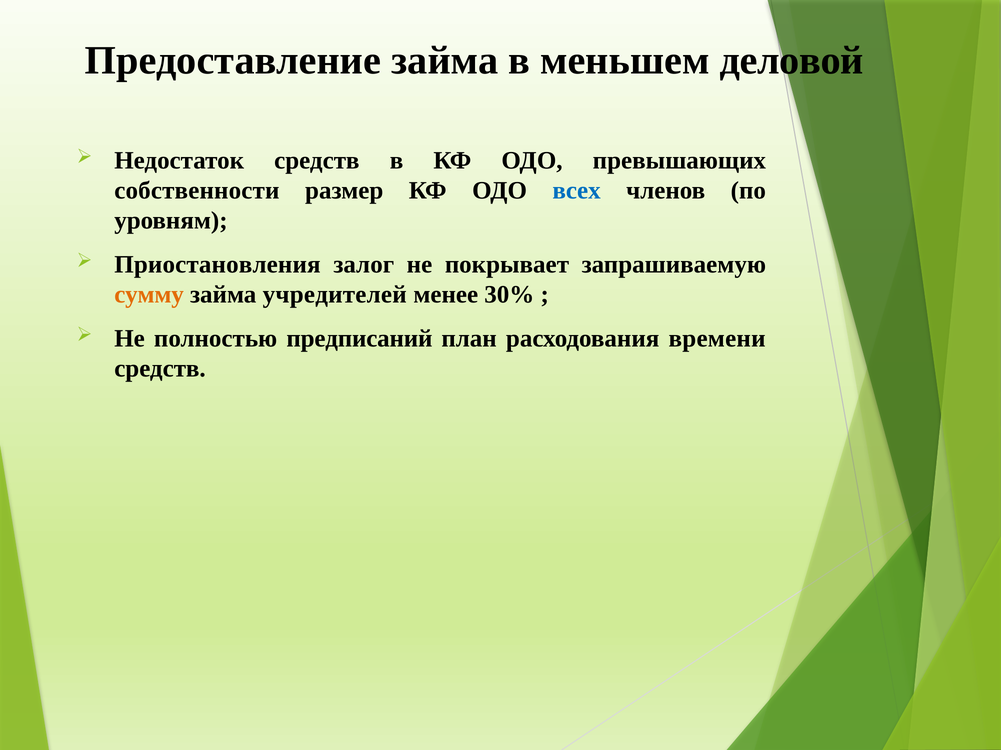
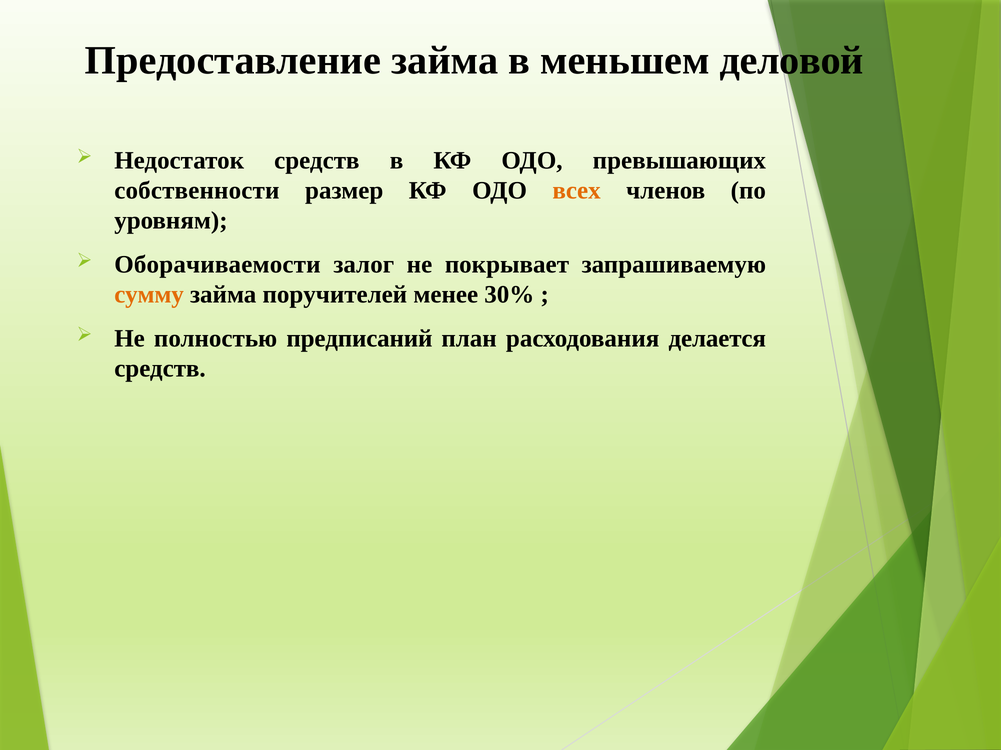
всех colour: blue -> orange
Приостановления: Приостановления -> Оборачиваемости
учредителей: учредителей -> поручителей
времени: времени -> делается
